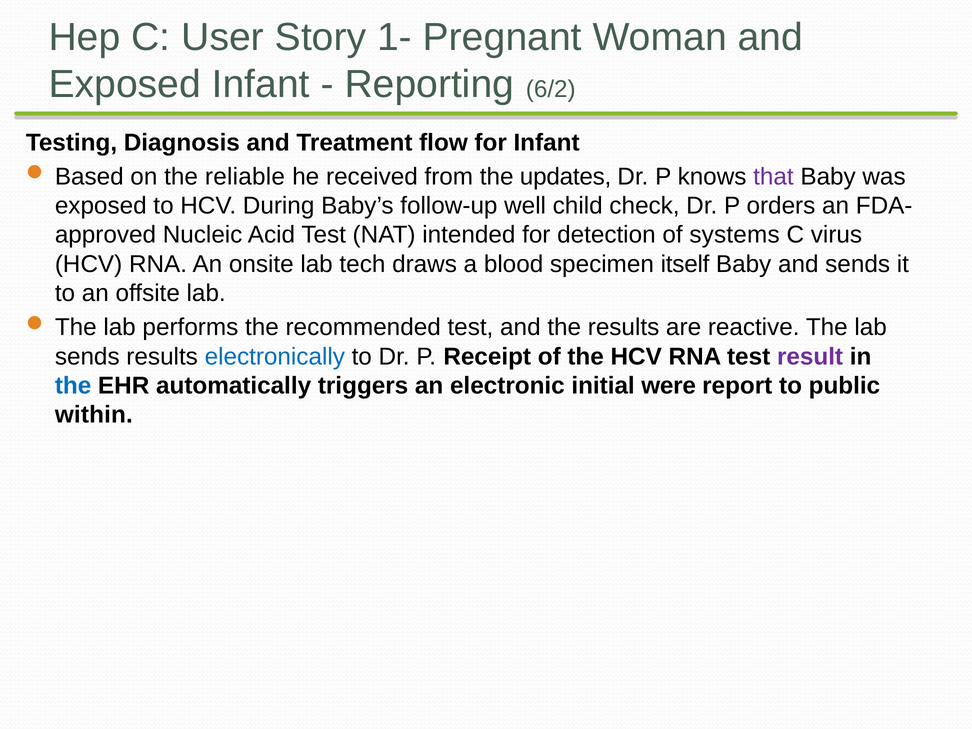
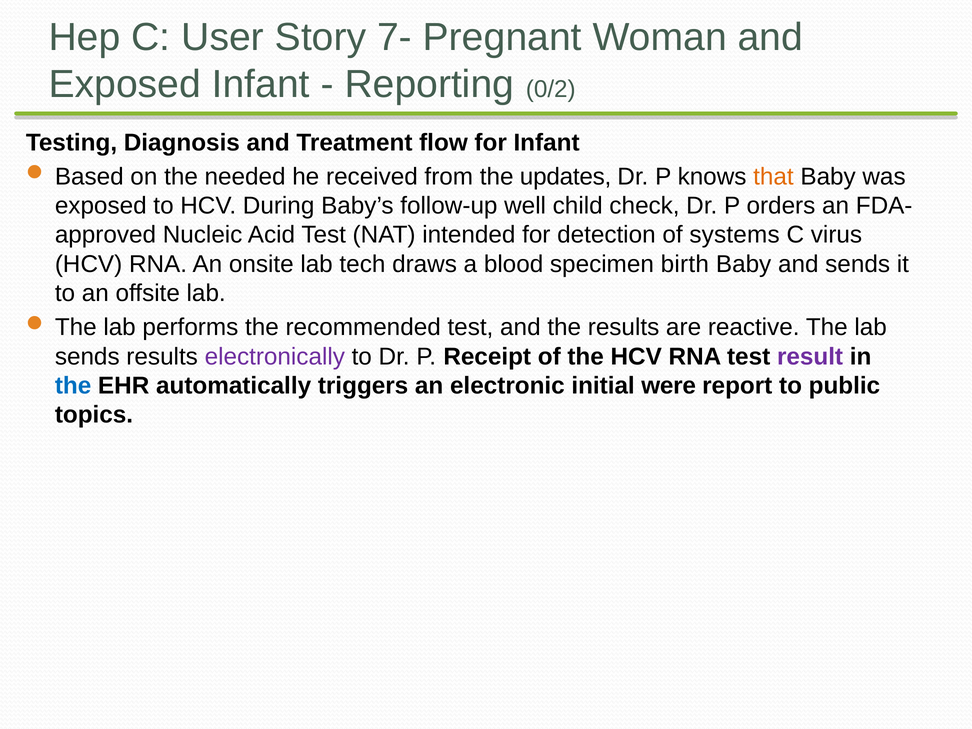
1-: 1- -> 7-
6/2: 6/2 -> 0/2
reliable: reliable -> needed
that colour: purple -> orange
itself: itself -> birth
electronically colour: blue -> purple
within: within -> topics
